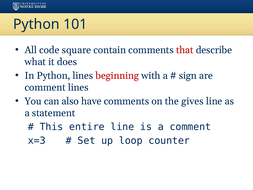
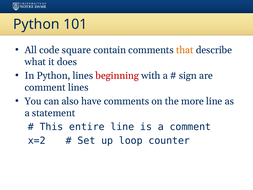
that colour: red -> orange
gives: gives -> more
x=3: x=3 -> x=2
